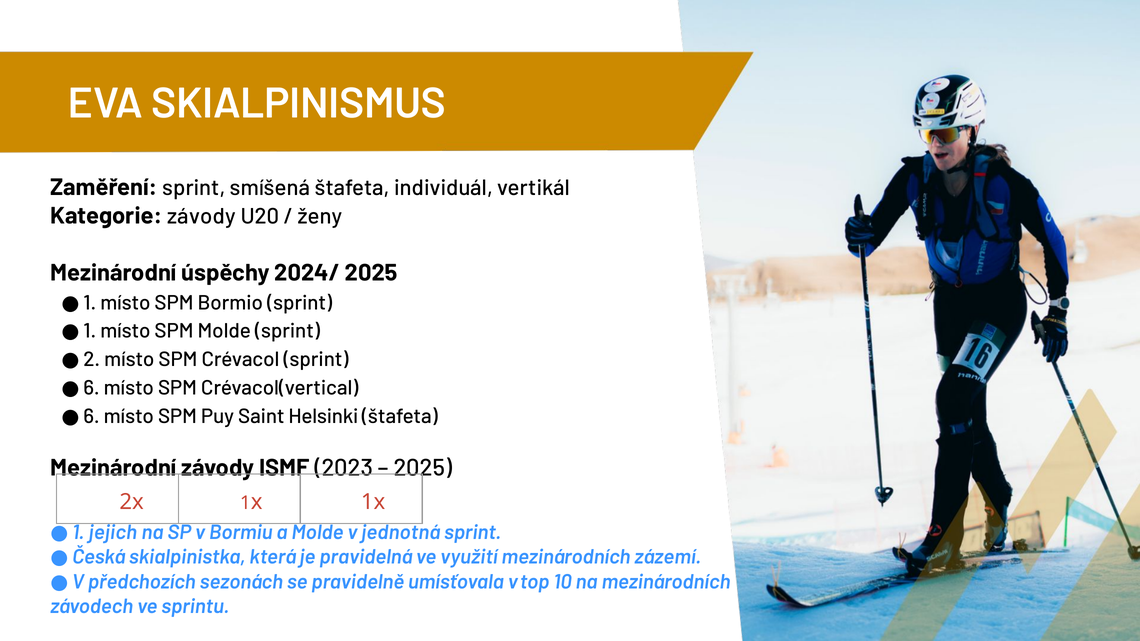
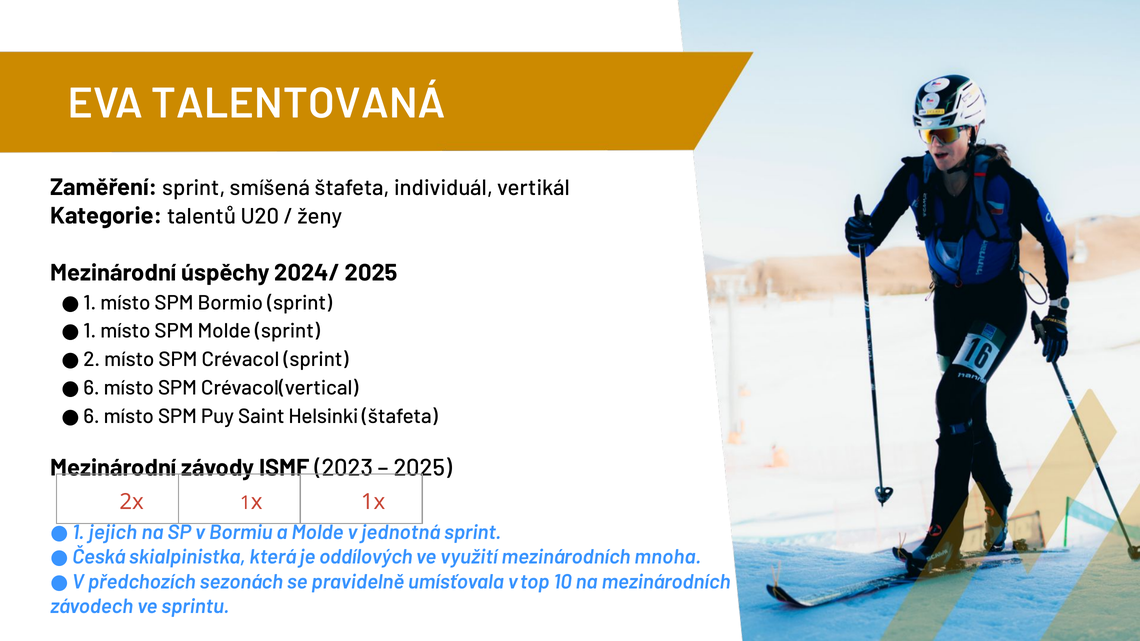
SKIALPINISMUS: SKIALPINISMUS -> TALENTOVANÁ
Kategorie závody: závody -> talentů
pravidelná: pravidelná -> oddílových
zázemí: zázemí -> mnoha
